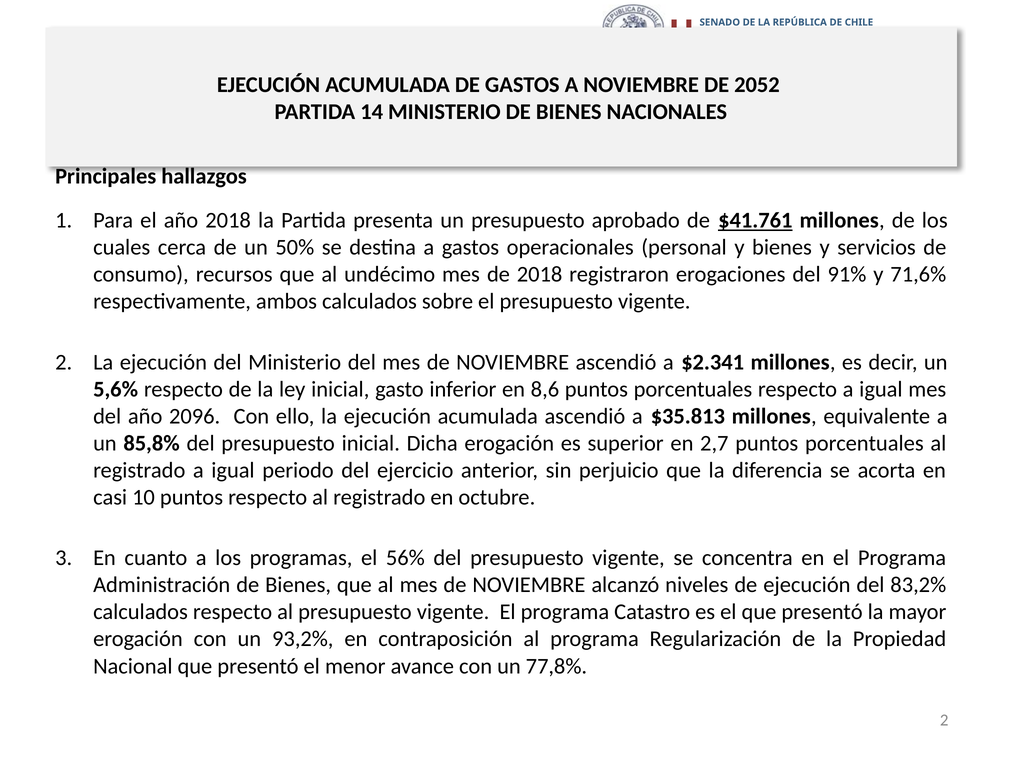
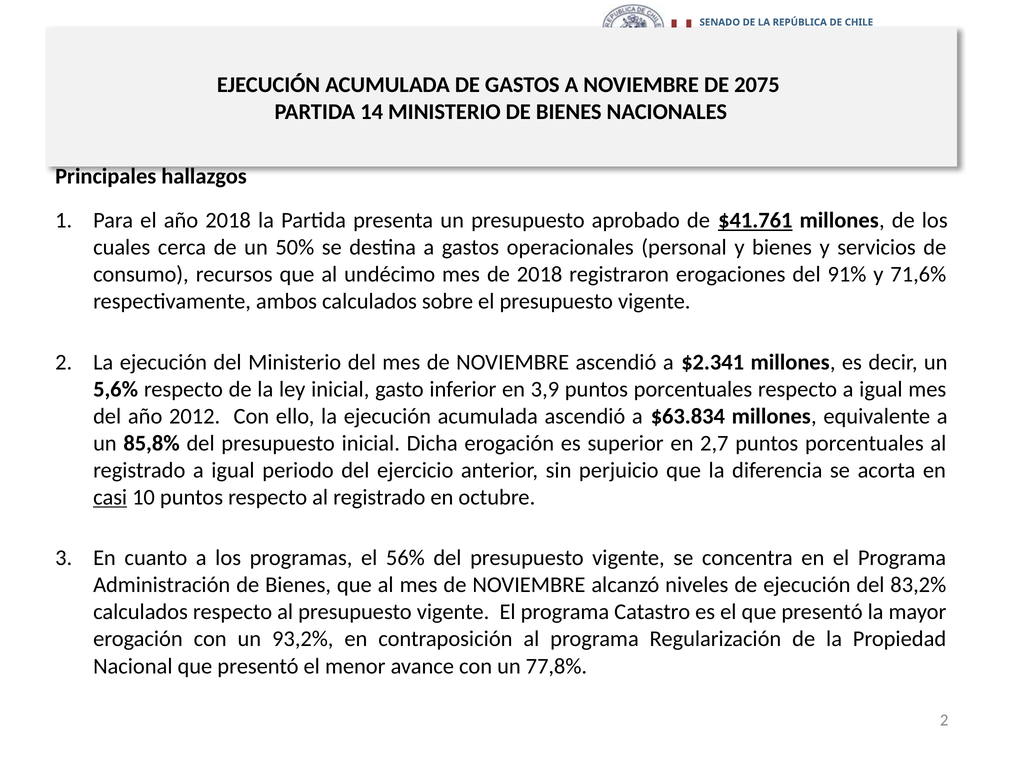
2052: 2052 -> 2075
8,6: 8,6 -> 3,9
2096: 2096 -> 2012
$35.813: $35.813 -> $63.834
casi underline: none -> present
